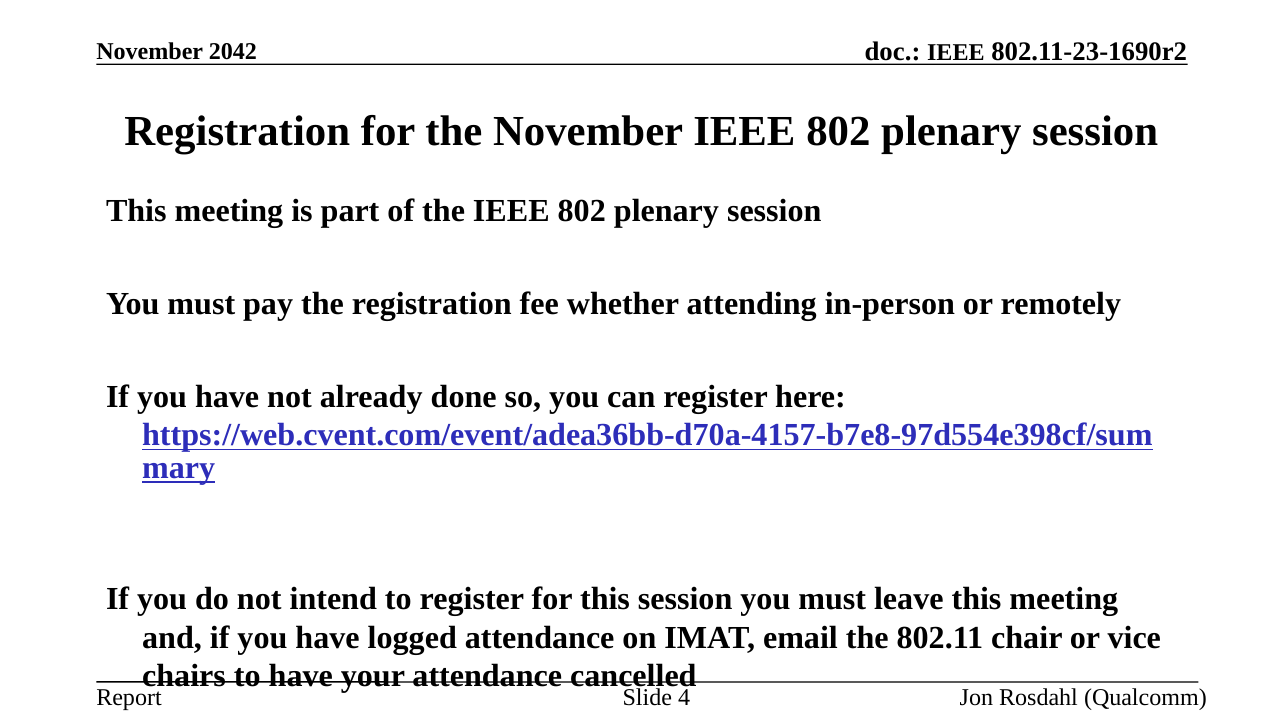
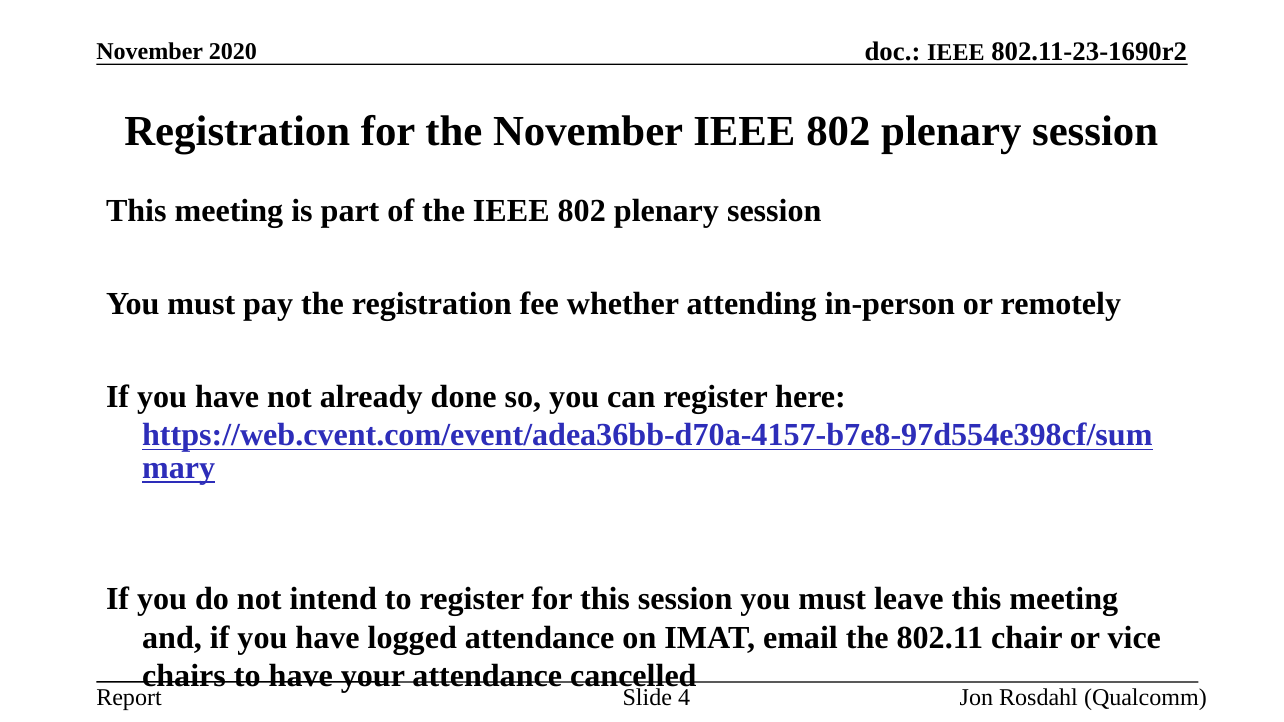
2042: 2042 -> 2020
